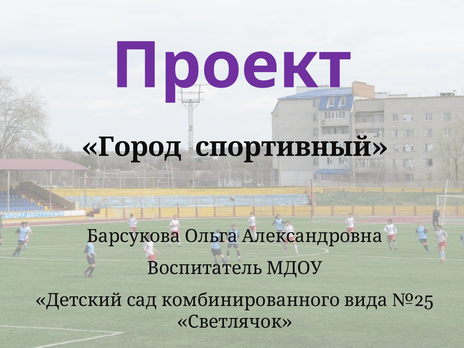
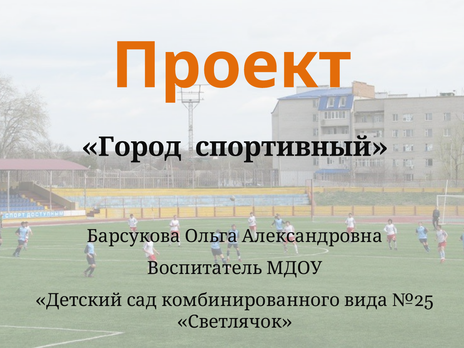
Проект colour: purple -> orange
